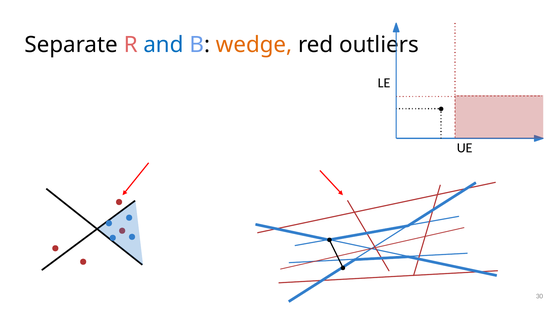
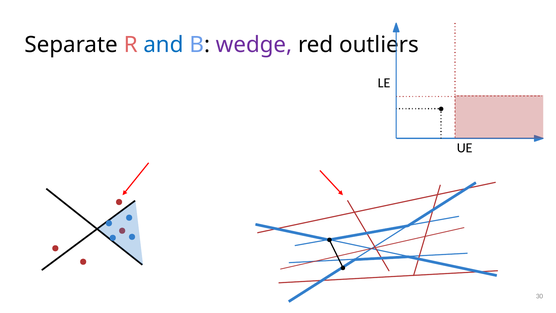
wedge colour: orange -> purple
